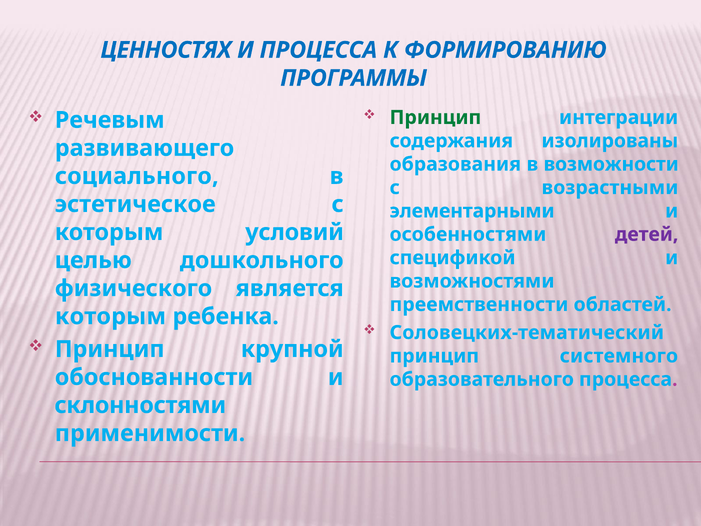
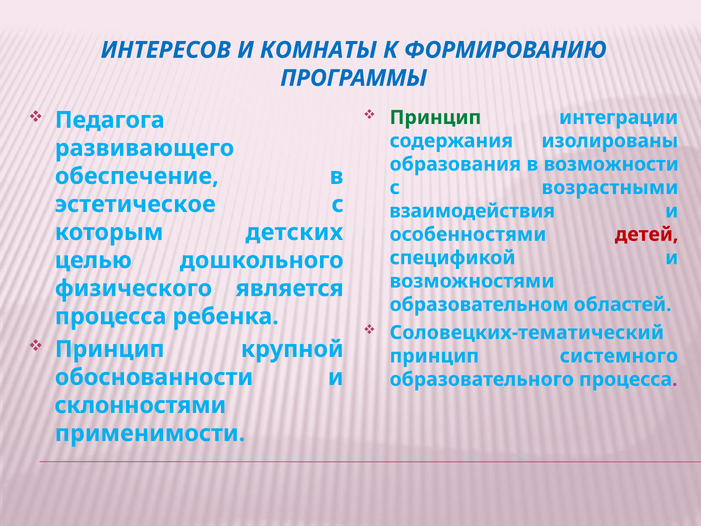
ЦЕННОСТЯХ: ЦЕННОСТЯХ -> ИНТЕРЕСОВ
И ПРОЦЕССА: ПРОЦЕССА -> КОМНАТЫ
Речевым: Речевым -> Педагога
социального: социального -> обеспечение
элементарными: элементарными -> взаимодействия
условий: условий -> детских
детей colour: purple -> red
преемственности: преемственности -> образовательном
которым at (110, 316): которым -> процесса
